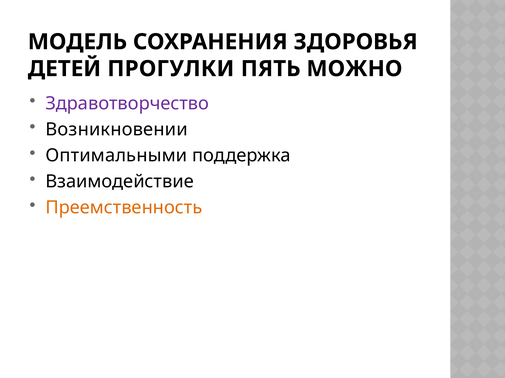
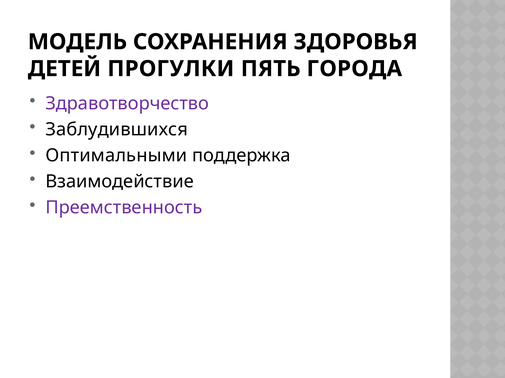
МОЖНО: МОЖНО -> ГОРОДА
Возникновении: Возникновении -> Заблудившихся
Преемственность colour: orange -> purple
